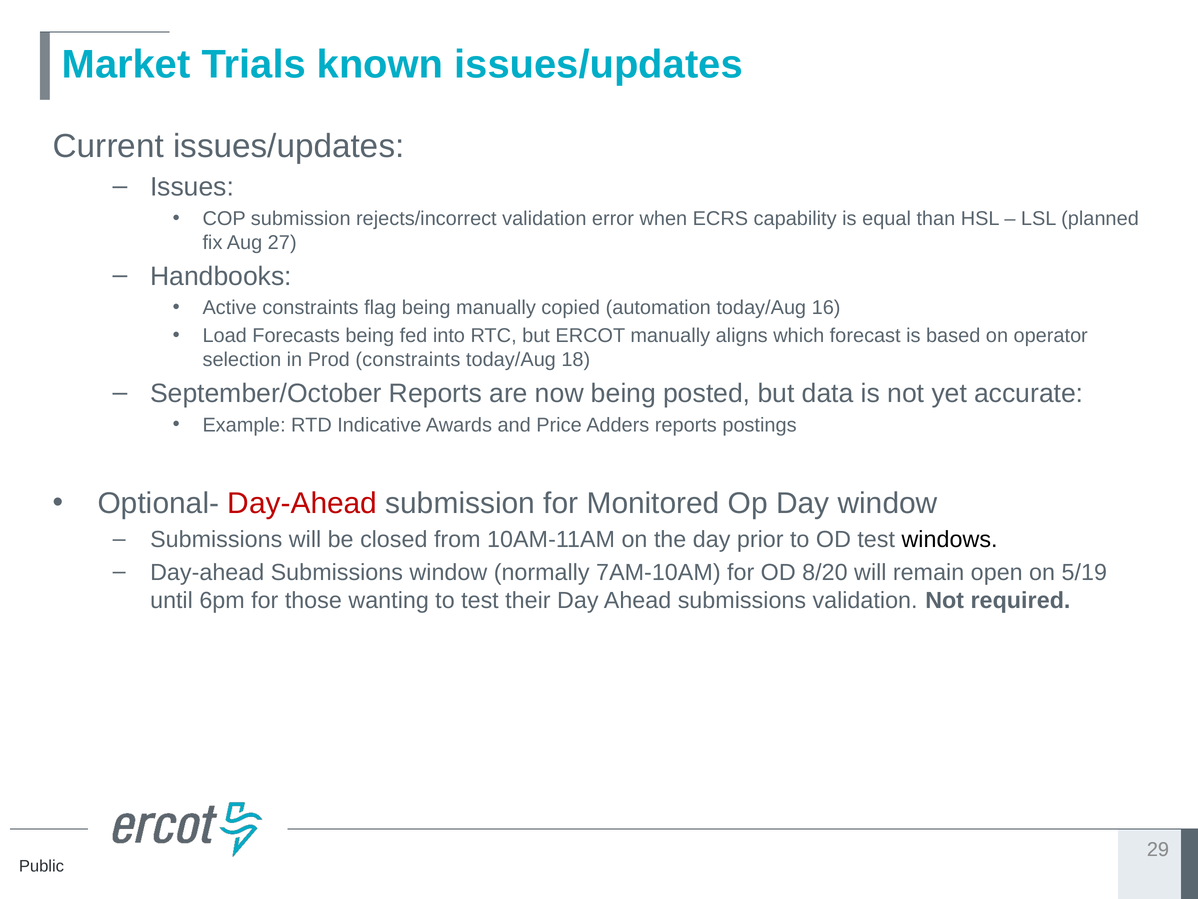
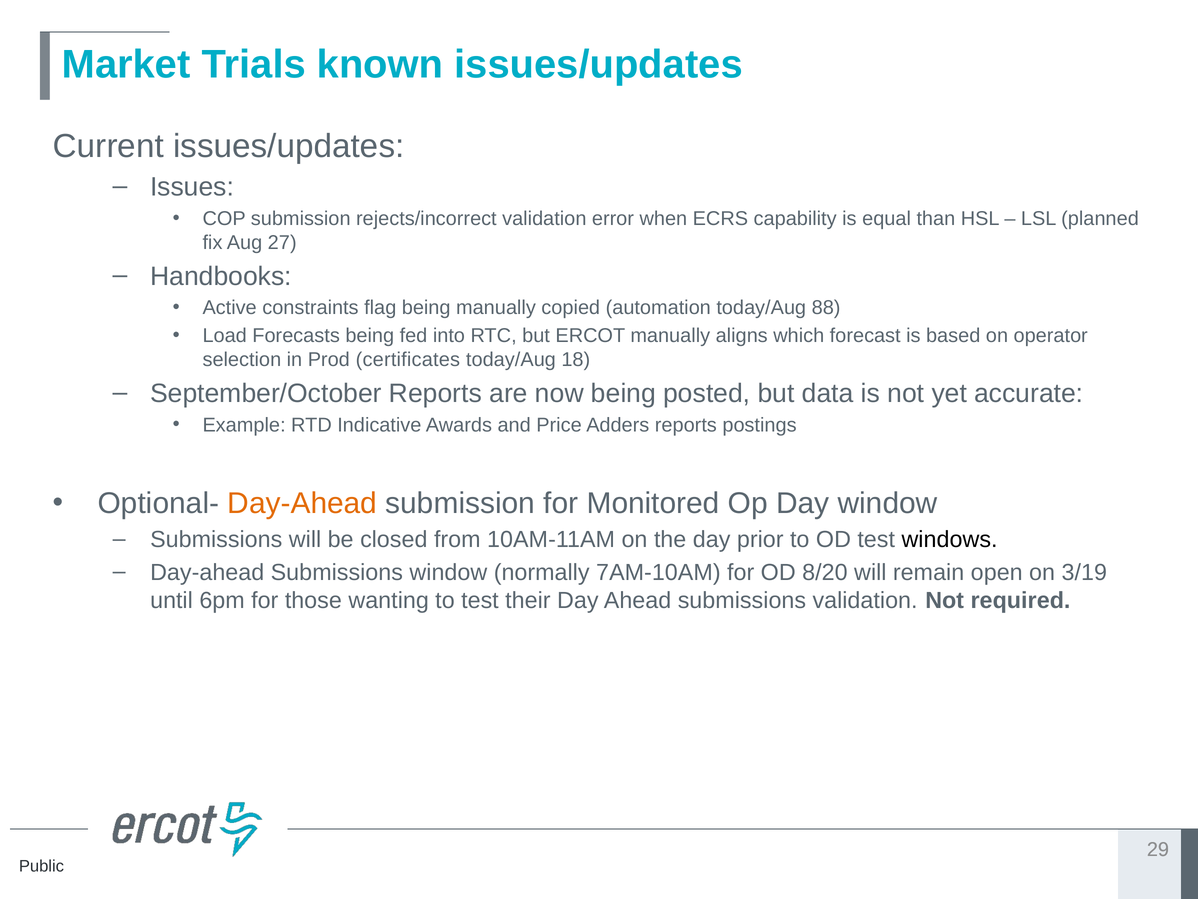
16: 16 -> 88
Prod constraints: constraints -> certificates
Day-Ahead at (302, 503) colour: red -> orange
5/19: 5/19 -> 3/19
